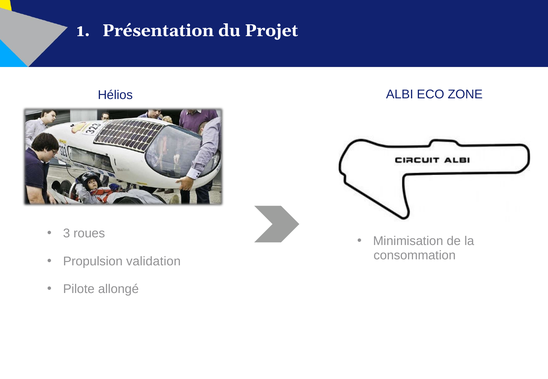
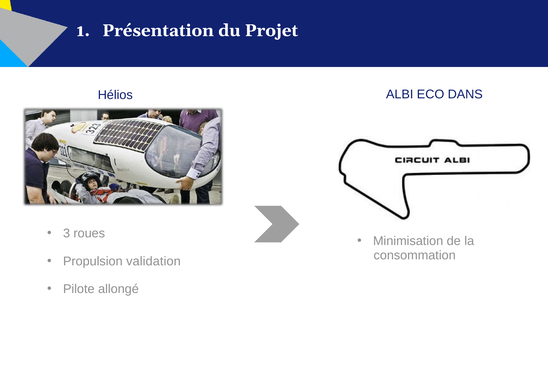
ZONE: ZONE -> DANS
